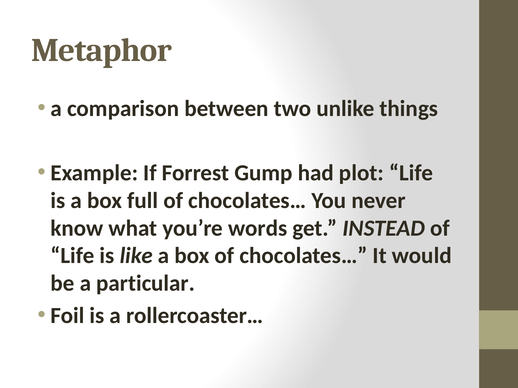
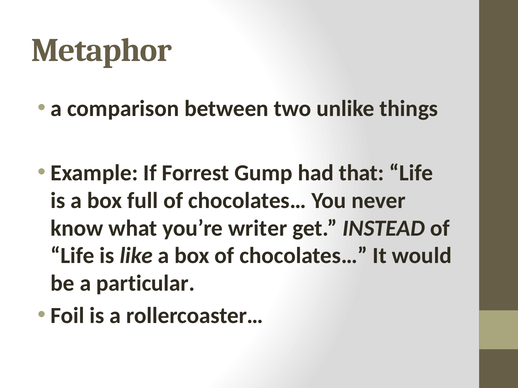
plot: plot -> that
words: words -> writer
